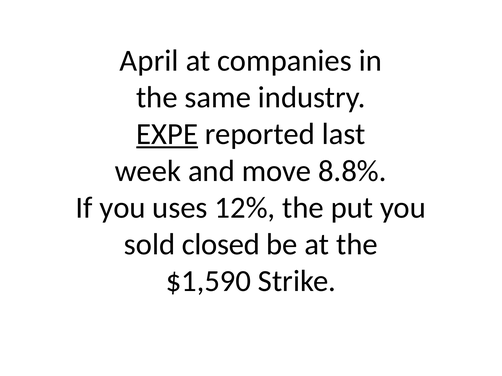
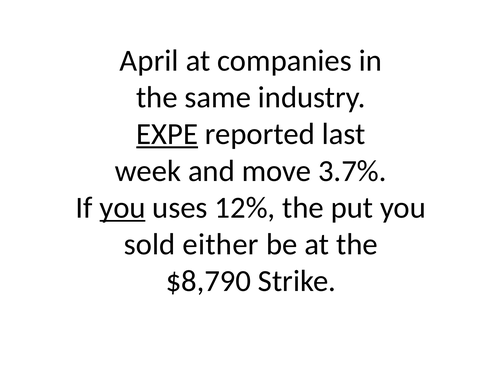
8.8%: 8.8% -> 3.7%
you at (123, 208) underline: none -> present
closed: closed -> either
$1,590: $1,590 -> $8,790
